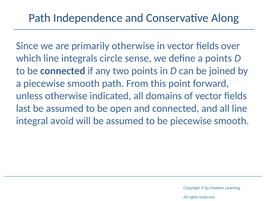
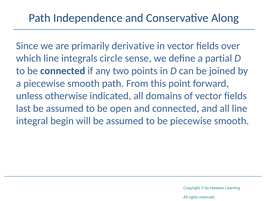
primarily otherwise: otherwise -> derivative
a points: points -> partial
avoid: avoid -> begin
